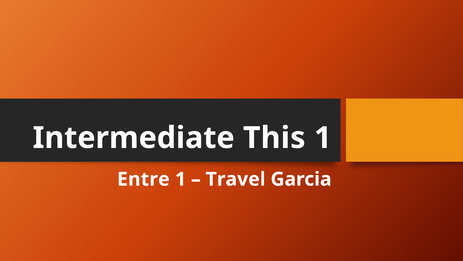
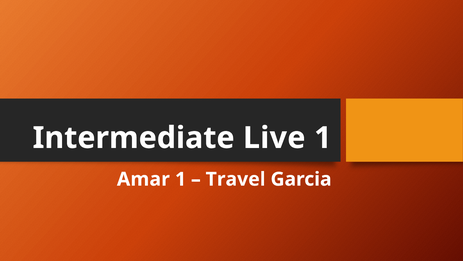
This: This -> Live
Entre: Entre -> Amar
